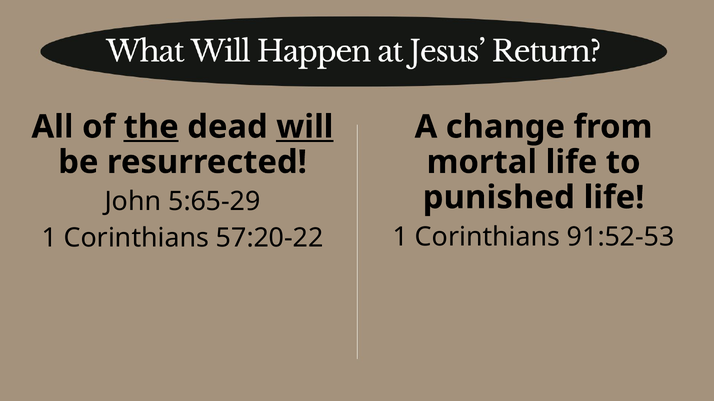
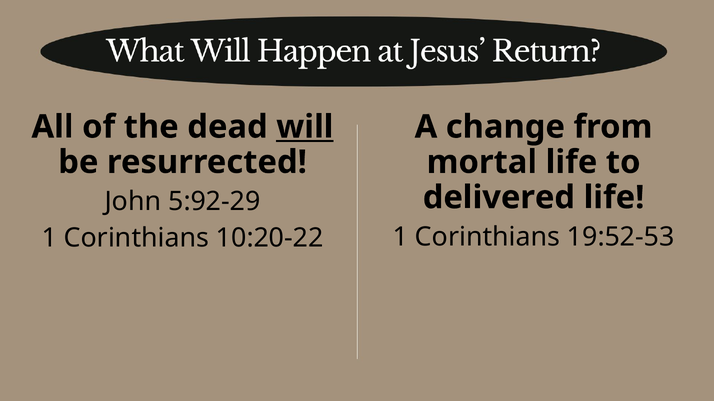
the underline: present -> none
punished: punished -> delivered
5:65-29: 5:65-29 -> 5:92-29
91:52-53: 91:52-53 -> 19:52-53
57:20-22: 57:20-22 -> 10:20-22
